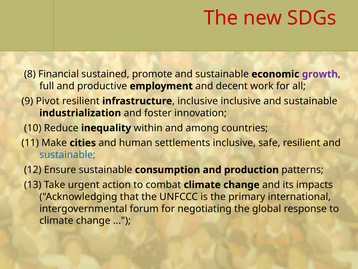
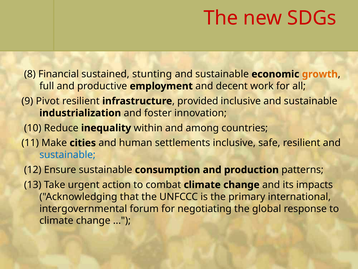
promote: promote -> stunting
growth colour: purple -> orange
inclusive at (198, 101): inclusive -> provided
